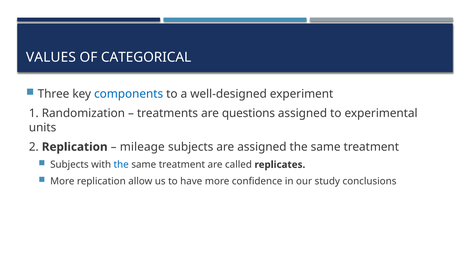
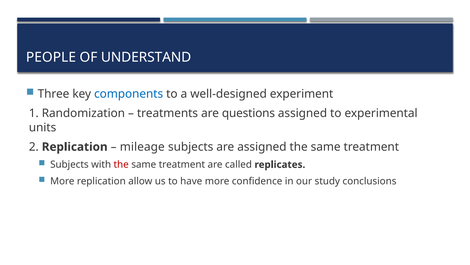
VALUES: VALUES -> PEOPLE
CATEGORICAL: CATEGORICAL -> UNDERSTAND
the at (121, 164) colour: blue -> red
